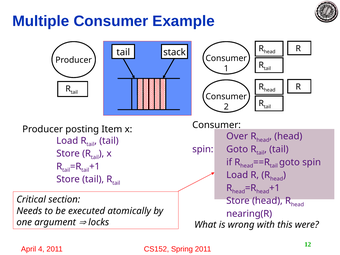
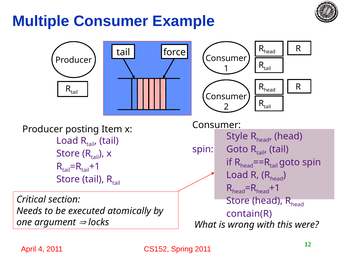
stack: stack -> force
Over: Over -> Style
nearing(R: nearing(R -> contain(R
